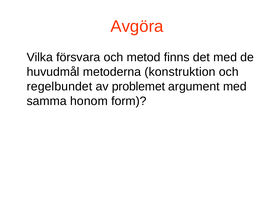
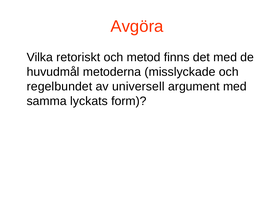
försvara: försvara -> retoriskt
konstruktion: konstruktion -> misslyckade
problemet: problemet -> universell
honom: honom -> lyckats
